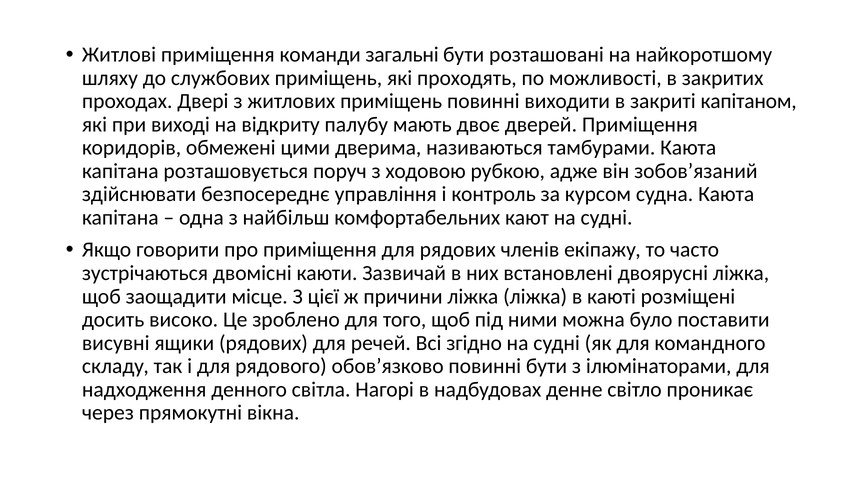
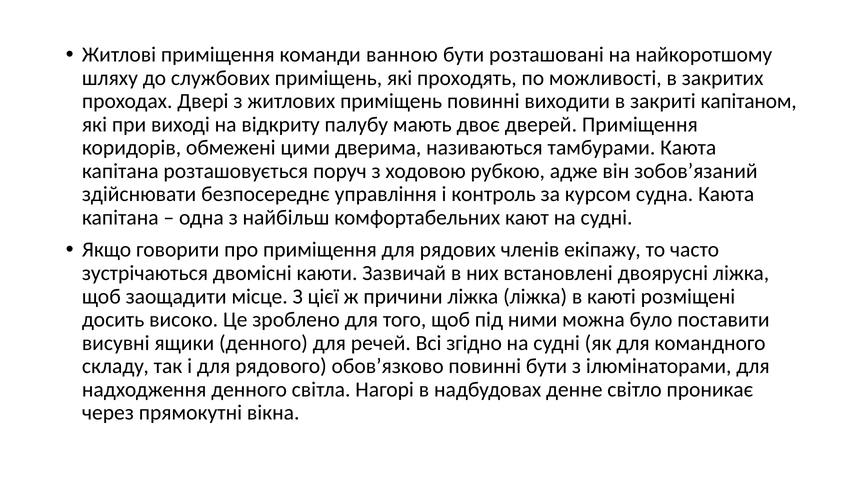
загальні: загальні -> ванною
ящики рядових: рядових -> денного
